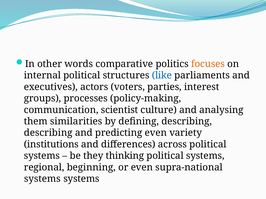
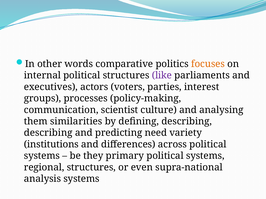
like colour: blue -> purple
predicting even: even -> need
thinking: thinking -> primary
regional beginning: beginning -> structures
systems at (42, 179): systems -> analysis
